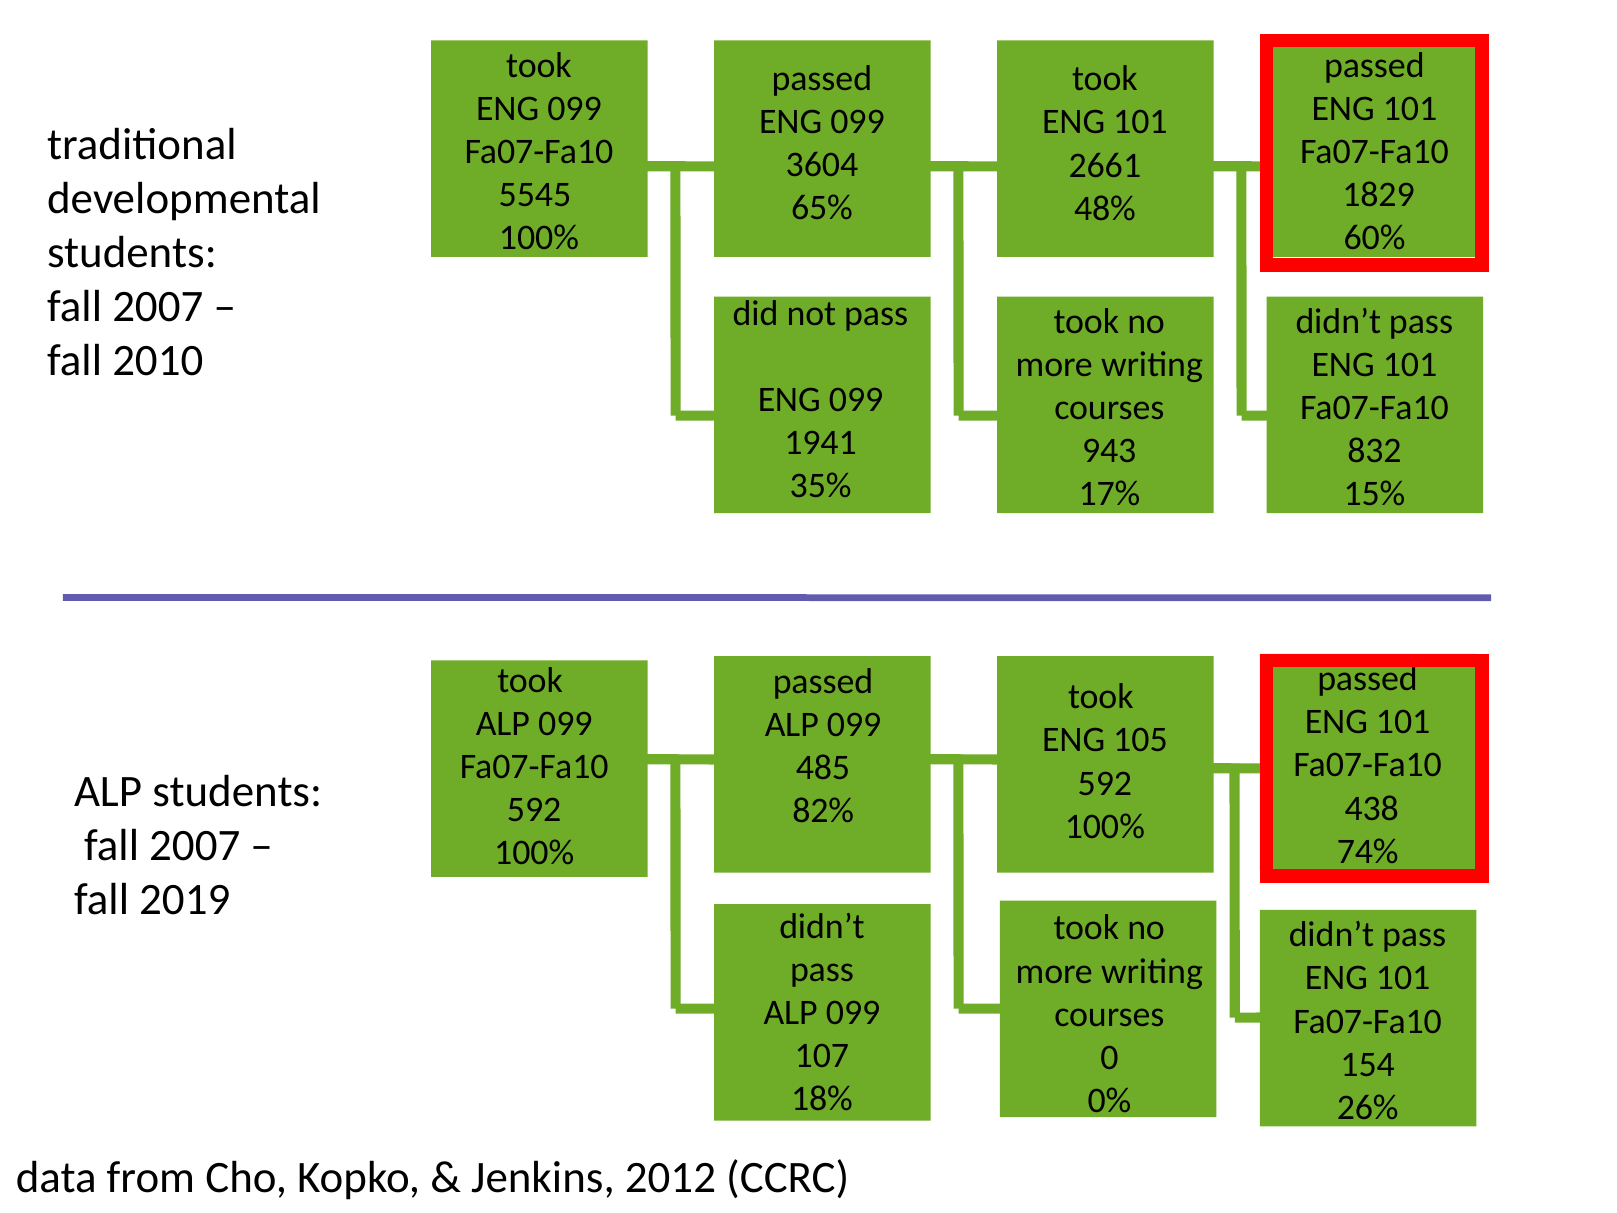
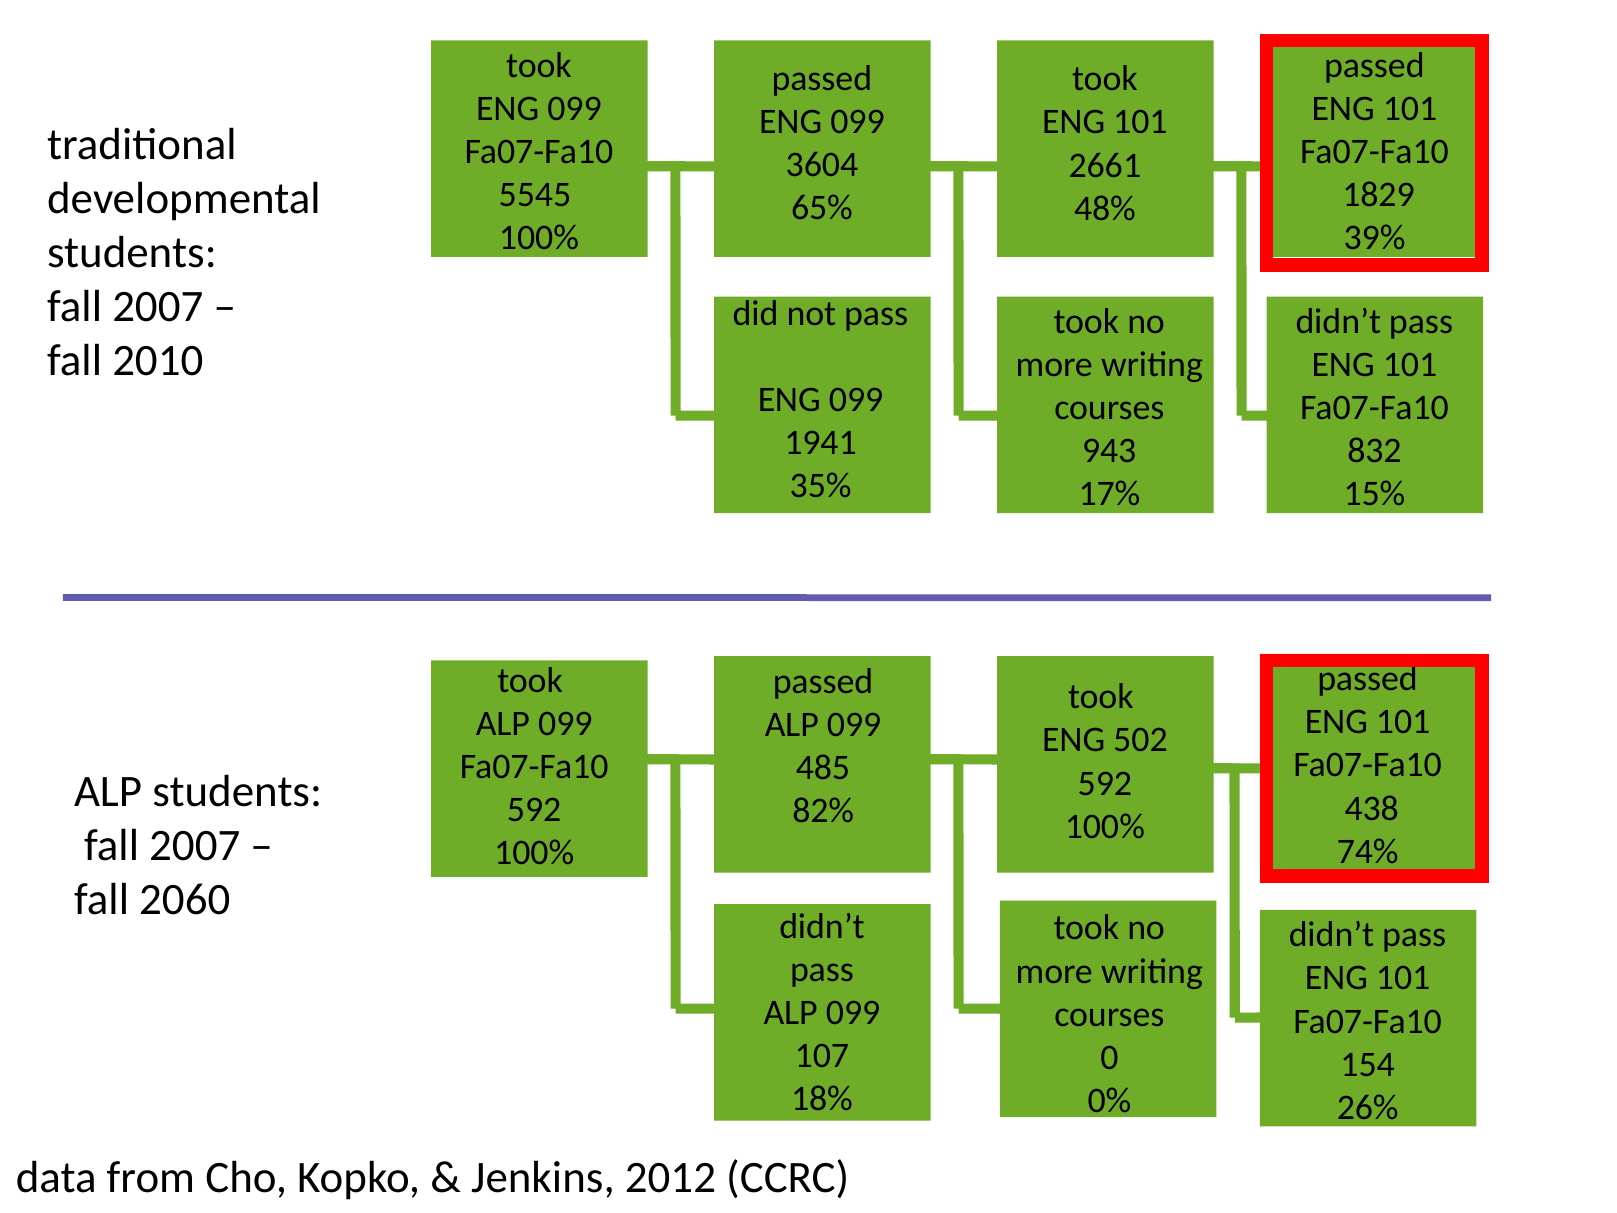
60%: 60% -> 39%
105: 105 -> 502
2019: 2019 -> 2060
